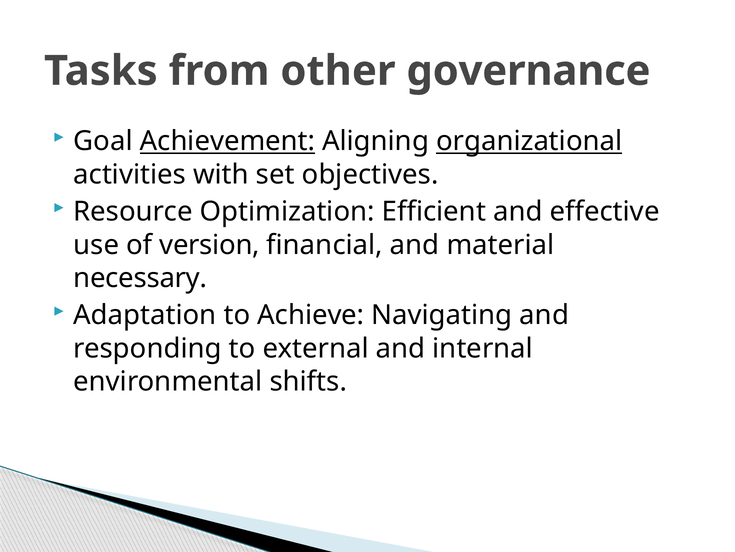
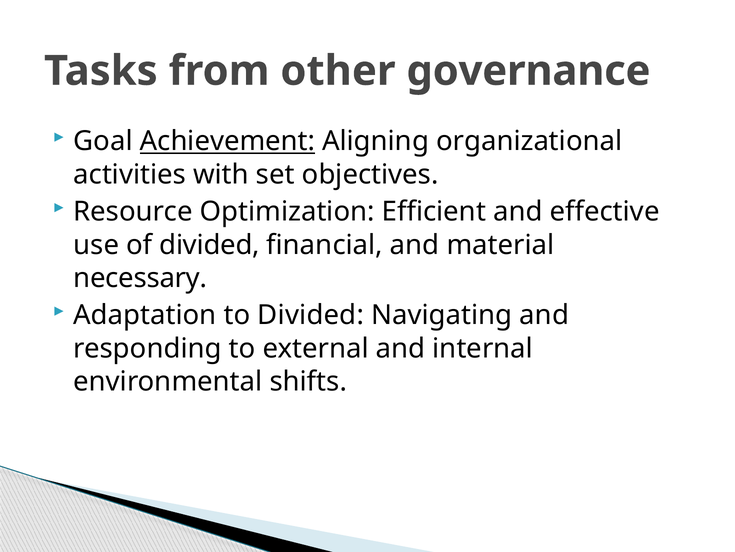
organizational underline: present -> none
of version: version -> divided
to Achieve: Achieve -> Divided
